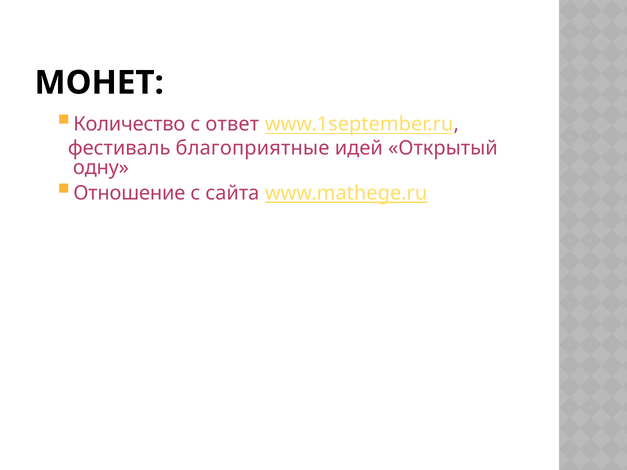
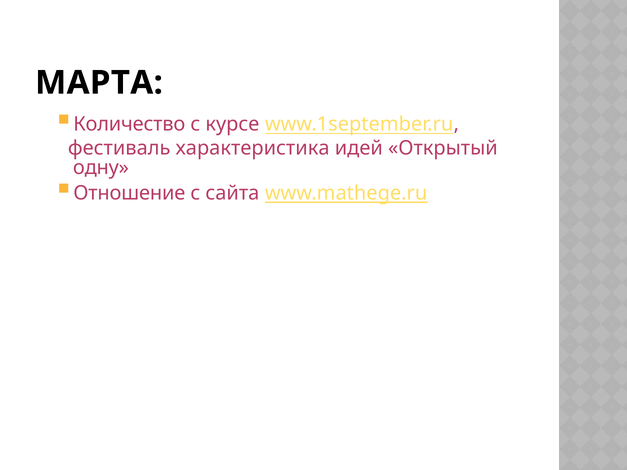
МОНЕТ: МОНЕТ -> МАРТА
ответ: ответ -> курсе
благоприятные: благоприятные -> характеристика
